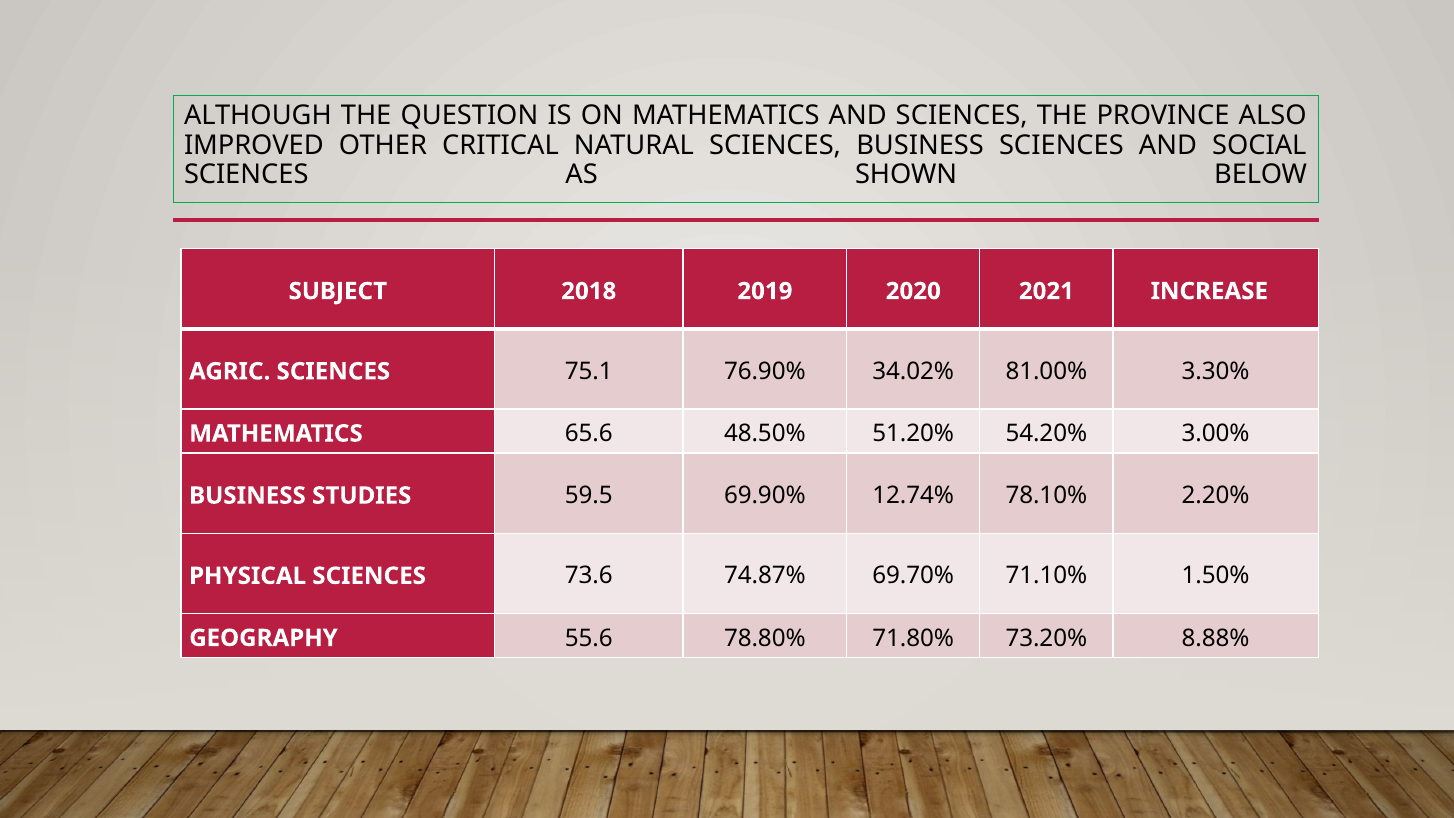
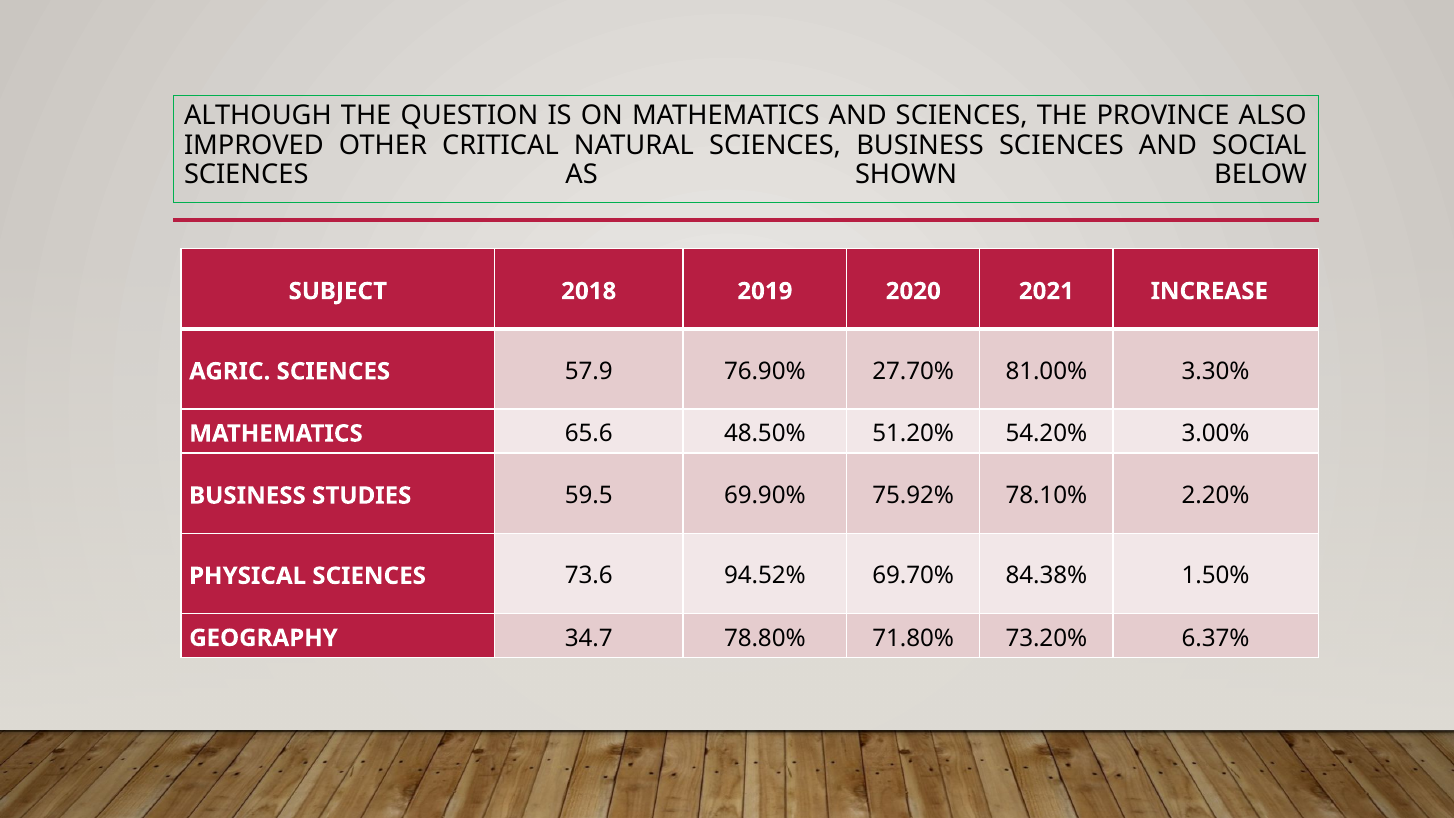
75.1: 75.1 -> 57.9
34.02%: 34.02% -> 27.70%
12.74%: 12.74% -> 75.92%
74.87%: 74.87% -> 94.52%
71.10%: 71.10% -> 84.38%
55.6: 55.6 -> 34.7
8.88%: 8.88% -> 6.37%
